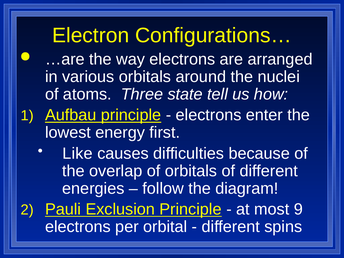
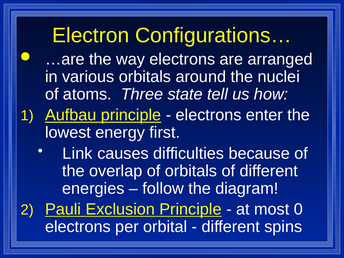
Like: Like -> Link
9: 9 -> 0
